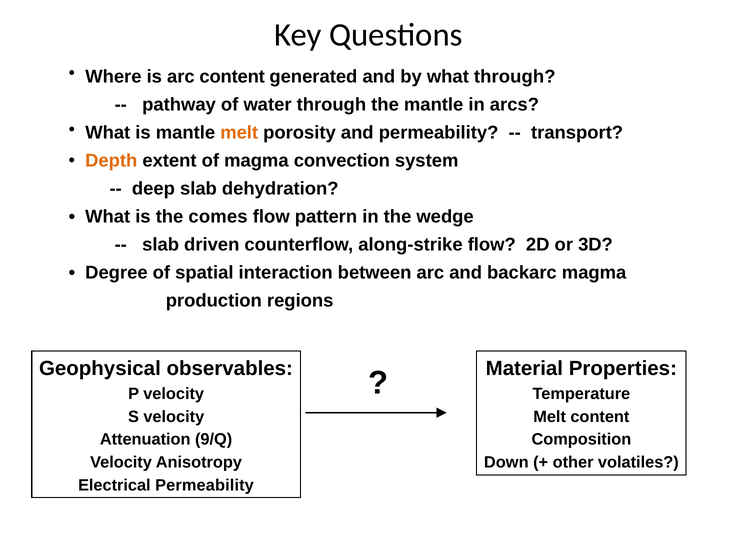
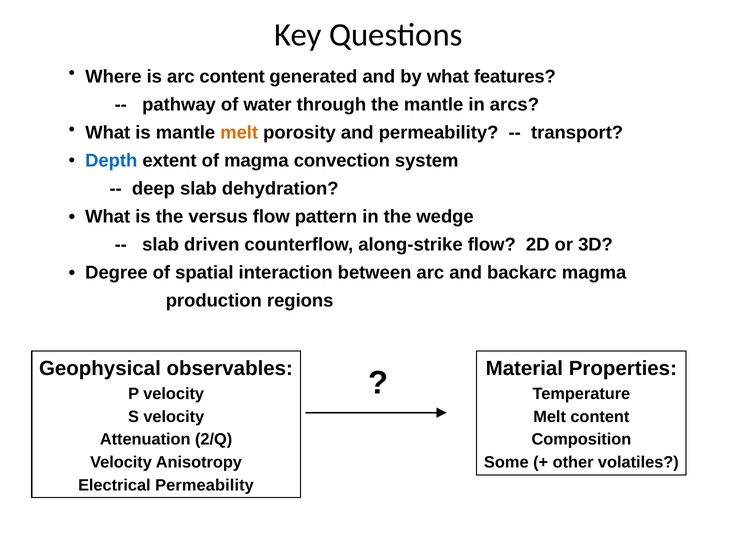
what through: through -> features
Depth colour: orange -> blue
comes: comes -> versus
9/Q: 9/Q -> 2/Q
Down: Down -> Some
